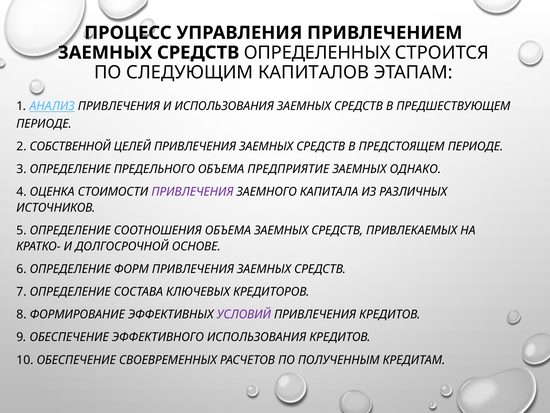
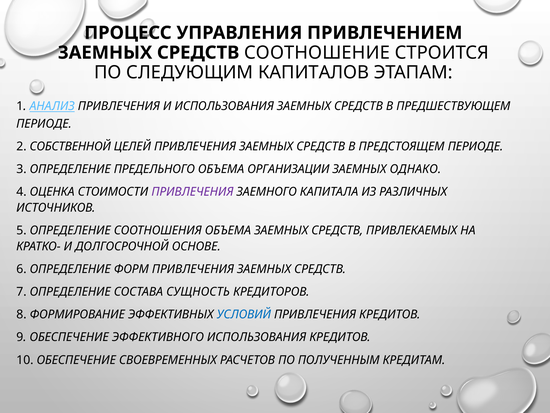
ОПРЕДЕЛЕННЫХ: ОПРЕДЕЛЕННЫХ -> СООТНОШЕНИЕ
ПРЕДПРИЯТИЕ: ПРЕДПРИЯТИЕ -> ОРГАНИЗАЦИИ
КЛЮЧЕВЫХ: КЛЮЧЕВЫХ -> СУЩНОСТЬ
УСЛОВИЙ colour: purple -> blue
